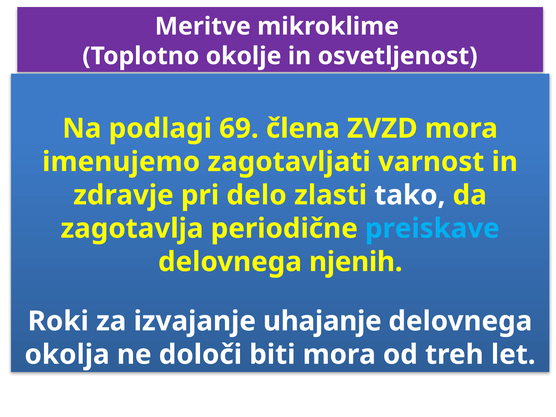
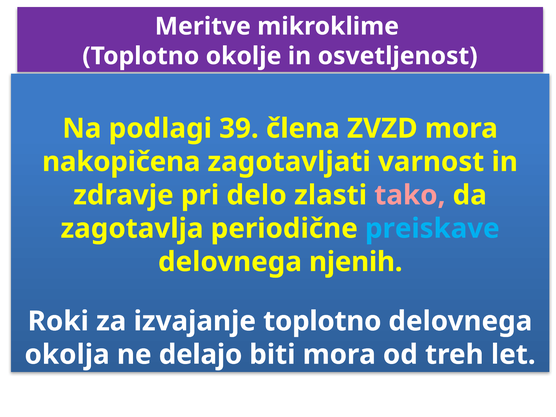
69: 69 -> 39
imenujemo: imenujemo -> nakopičena
tako colour: white -> pink
izvajanje uhajanje: uhajanje -> toplotno
določi: določi -> delajo
